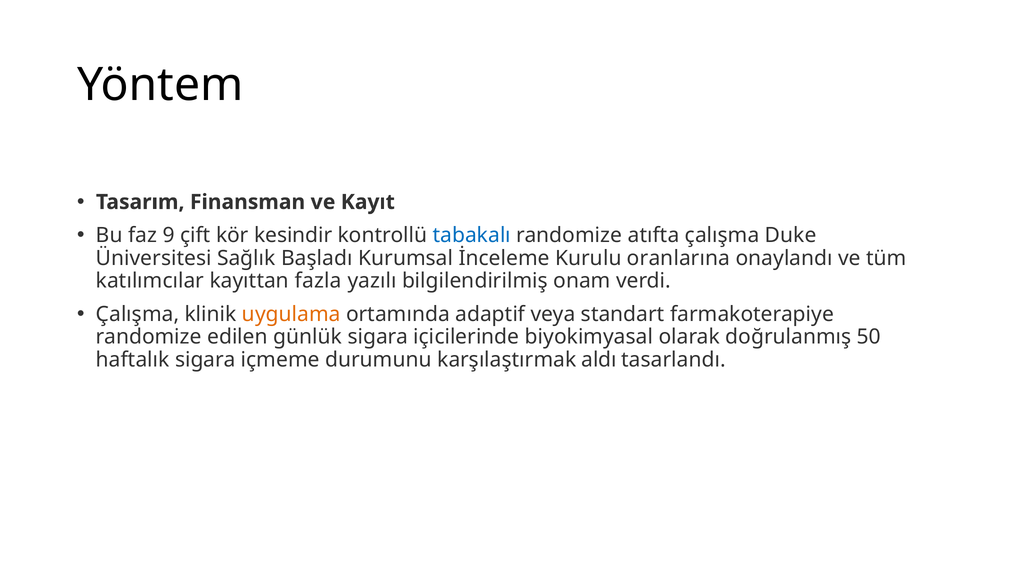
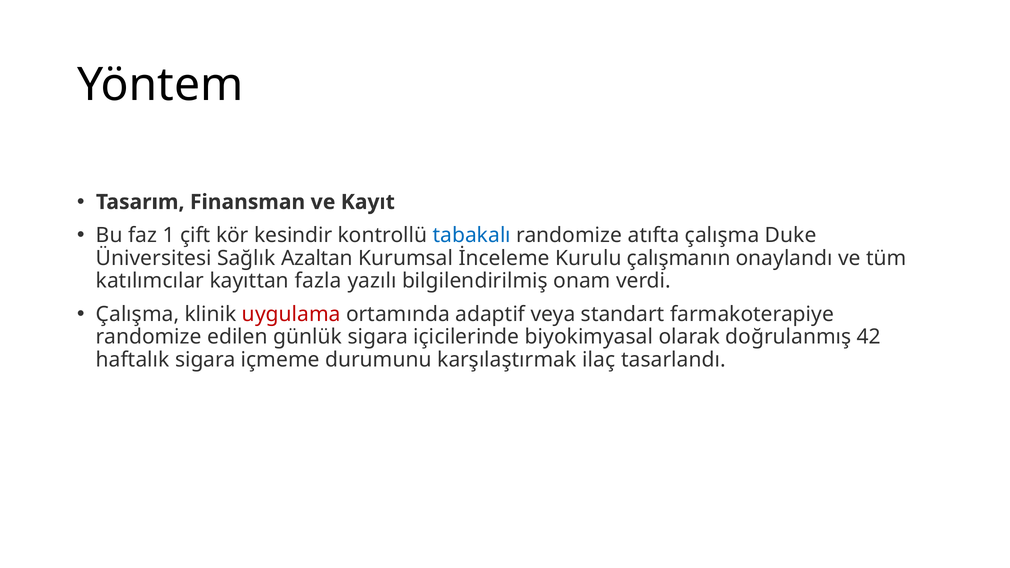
9: 9 -> 1
Başladı: Başladı -> Azaltan
oranlarına: oranlarına -> çalışmanın
uygulama colour: orange -> red
50: 50 -> 42
aldı: aldı -> ilaç
